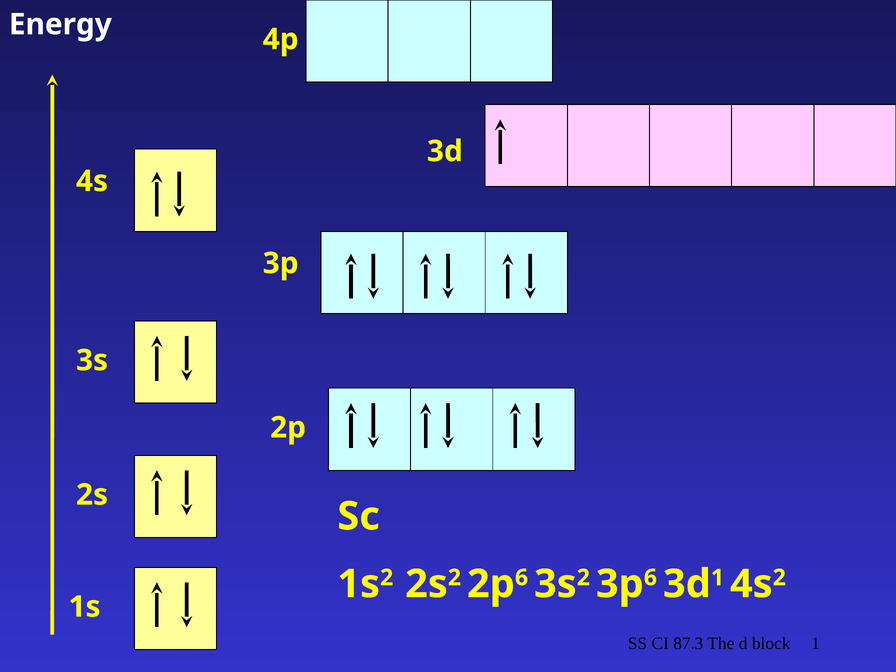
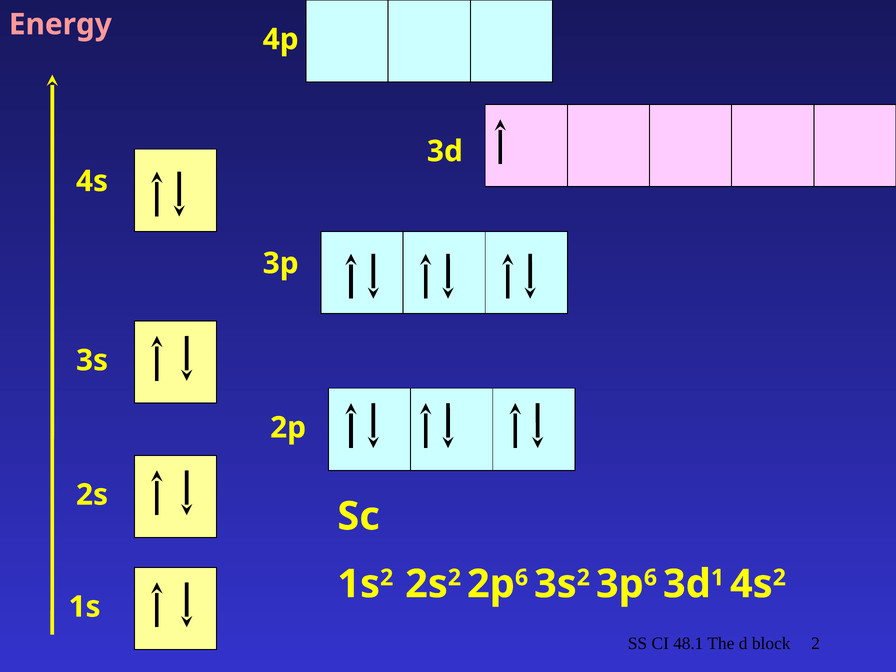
Energy colour: white -> pink
87.3: 87.3 -> 48.1
block 1: 1 -> 2
